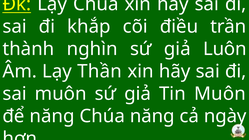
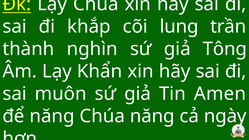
điều: điều -> lung
Luôn: Luôn -> Tông
Thần: Thần -> Khẩn
Tin Muôn: Muôn -> Amen
